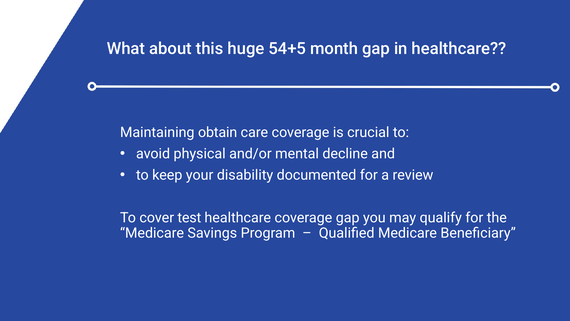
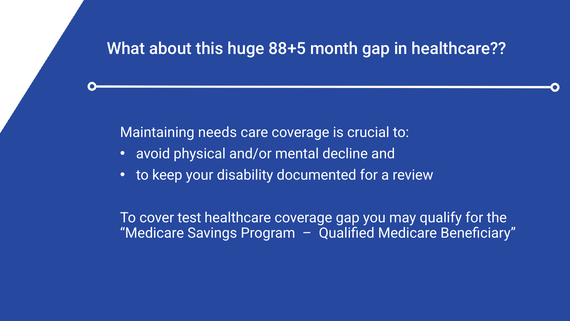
54+5: 54+5 -> 88+5
obtain: obtain -> needs
